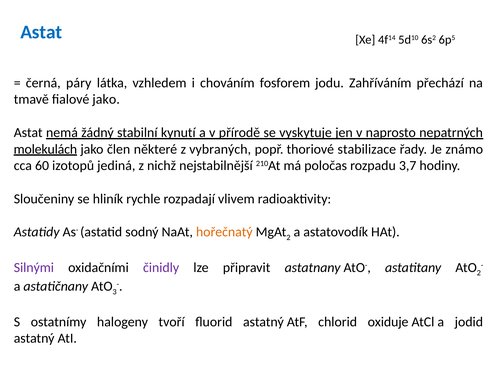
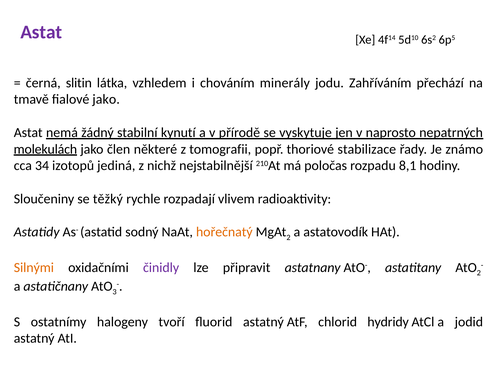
Astat at (41, 32) colour: blue -> purple
páry: páry -> slitin
fosforem: fosforem -> minerály
vybraných: vybraných -> tomografii
60: 60 -> 34
3,7: 3,7 -> 8,1
hliník: hliník -> těžký
Silnými colour: purple -> orange
oxiduje: oxiduje -> hydridy
